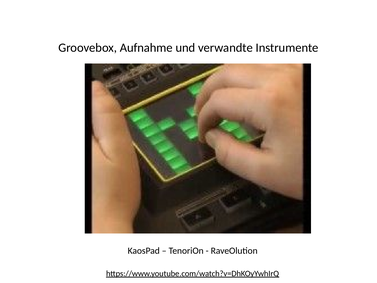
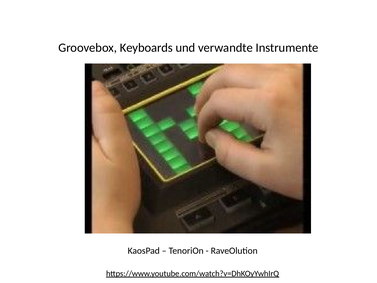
Aufnahme: Aufnahme -> Keyboards
